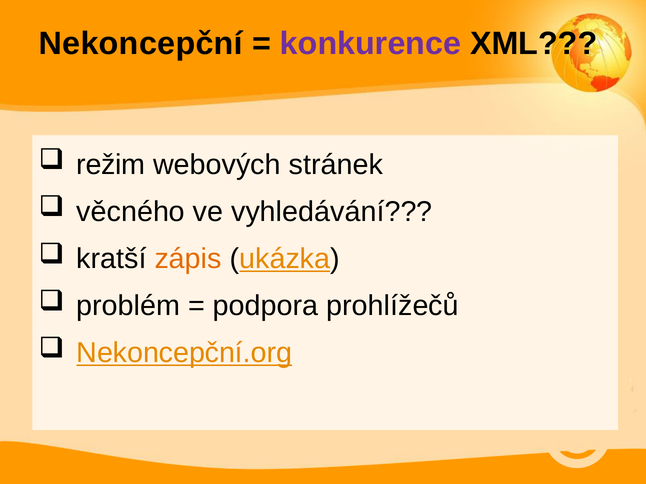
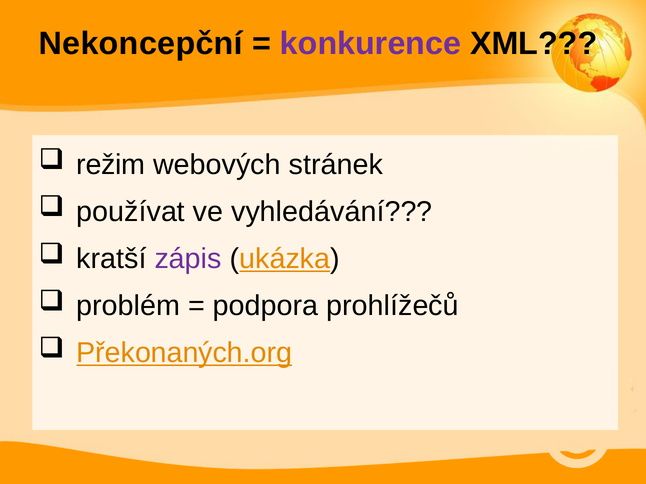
věcného: věcného -> používat
zápis colour: orange -> purple
Nekoncepční.org: Nekoncepční.org -> Překonaných.org
